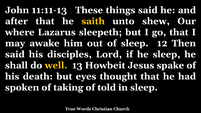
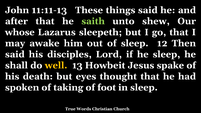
saith colour: yellow -> light green
where: where -> whose
told: told -> foot
